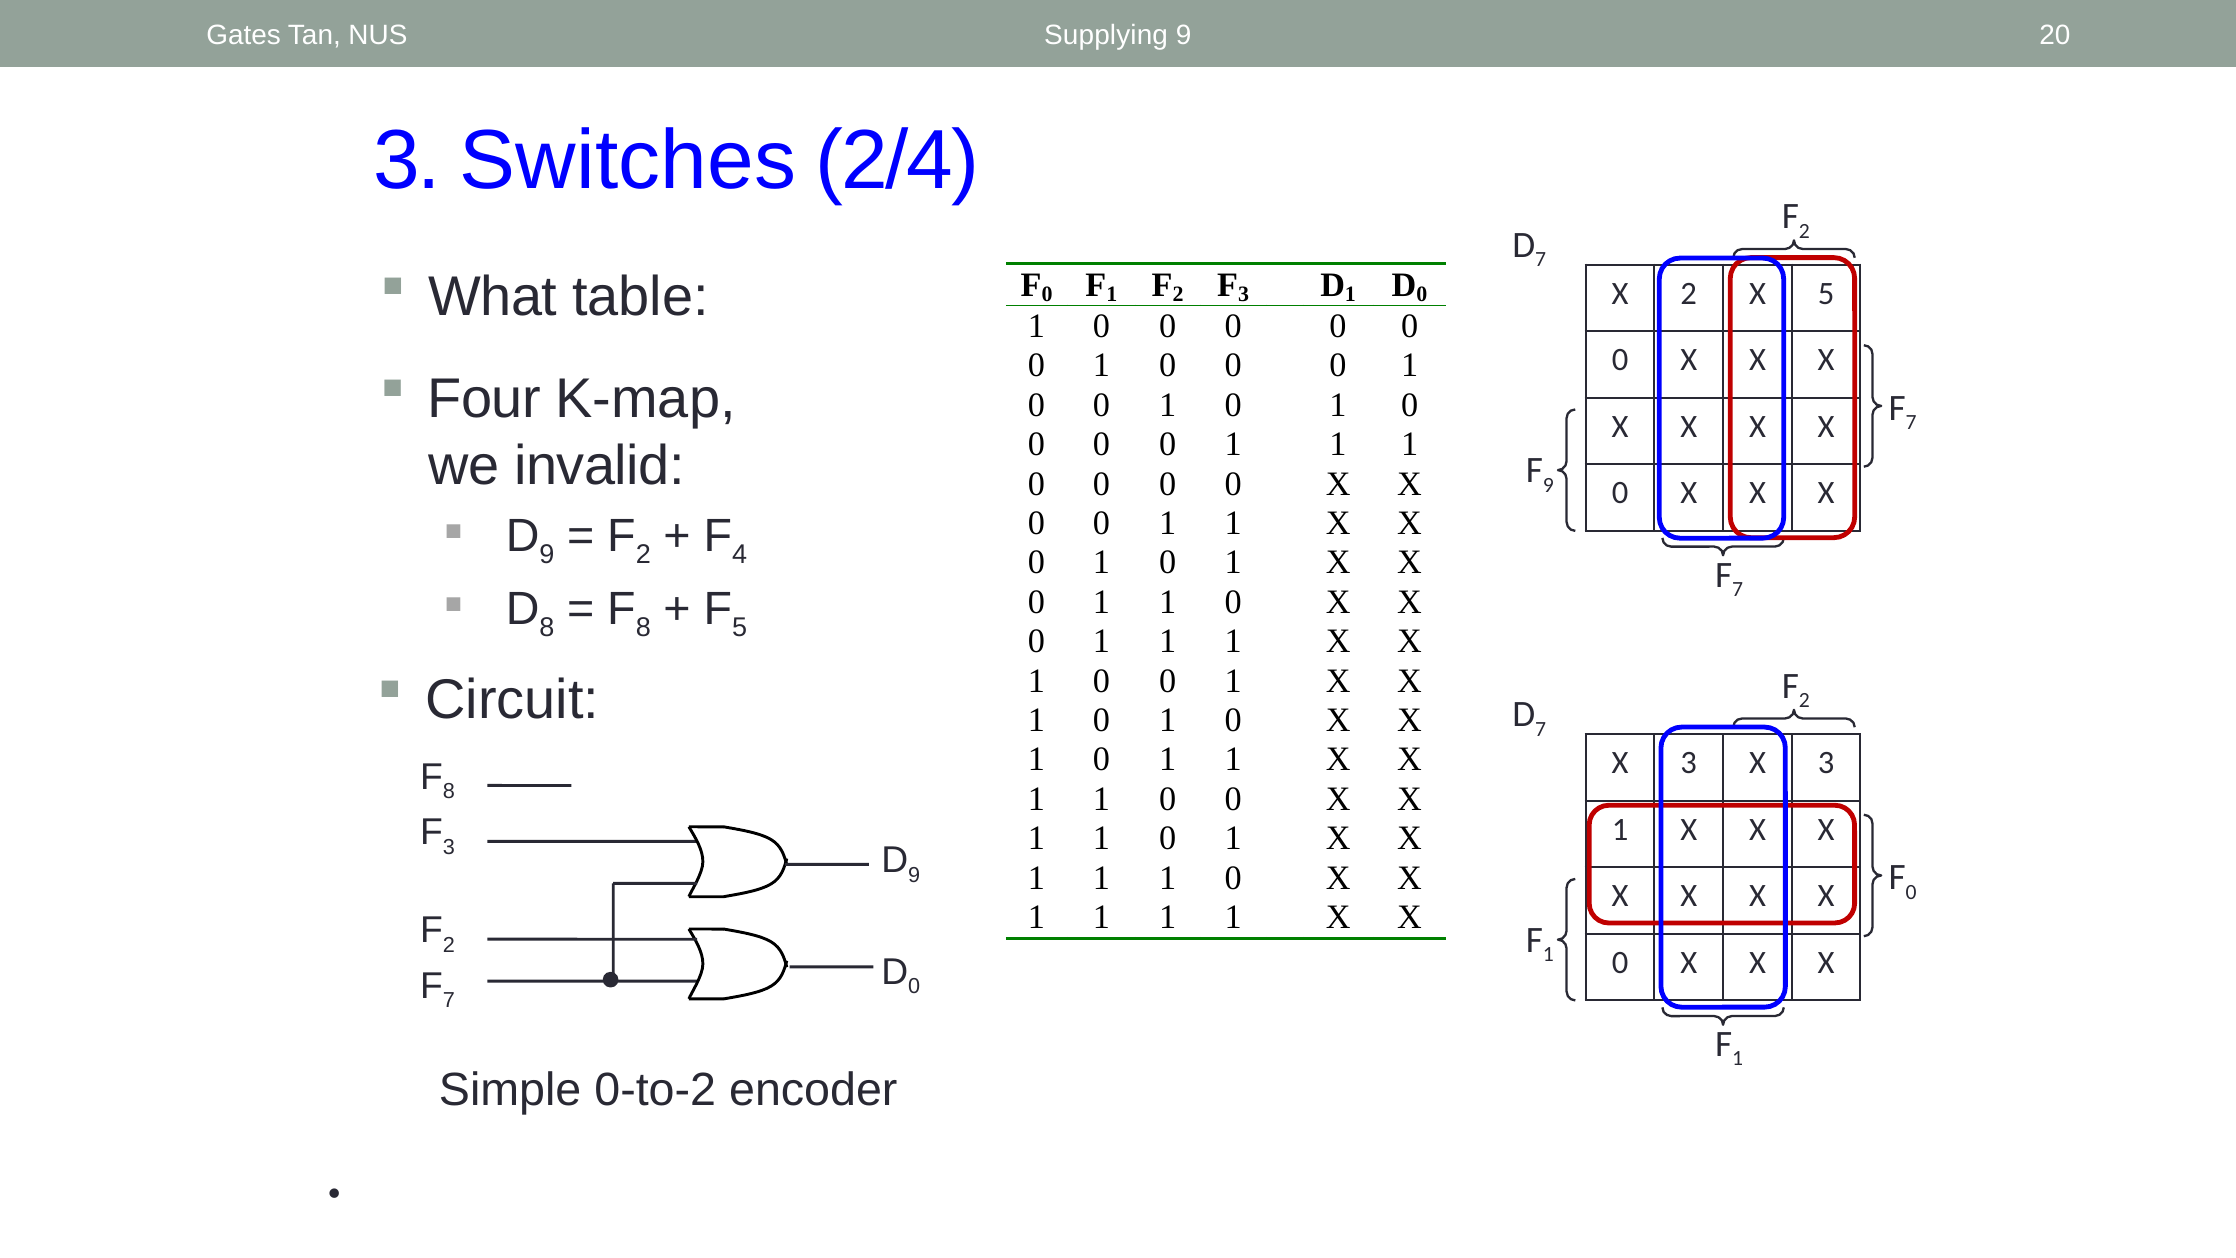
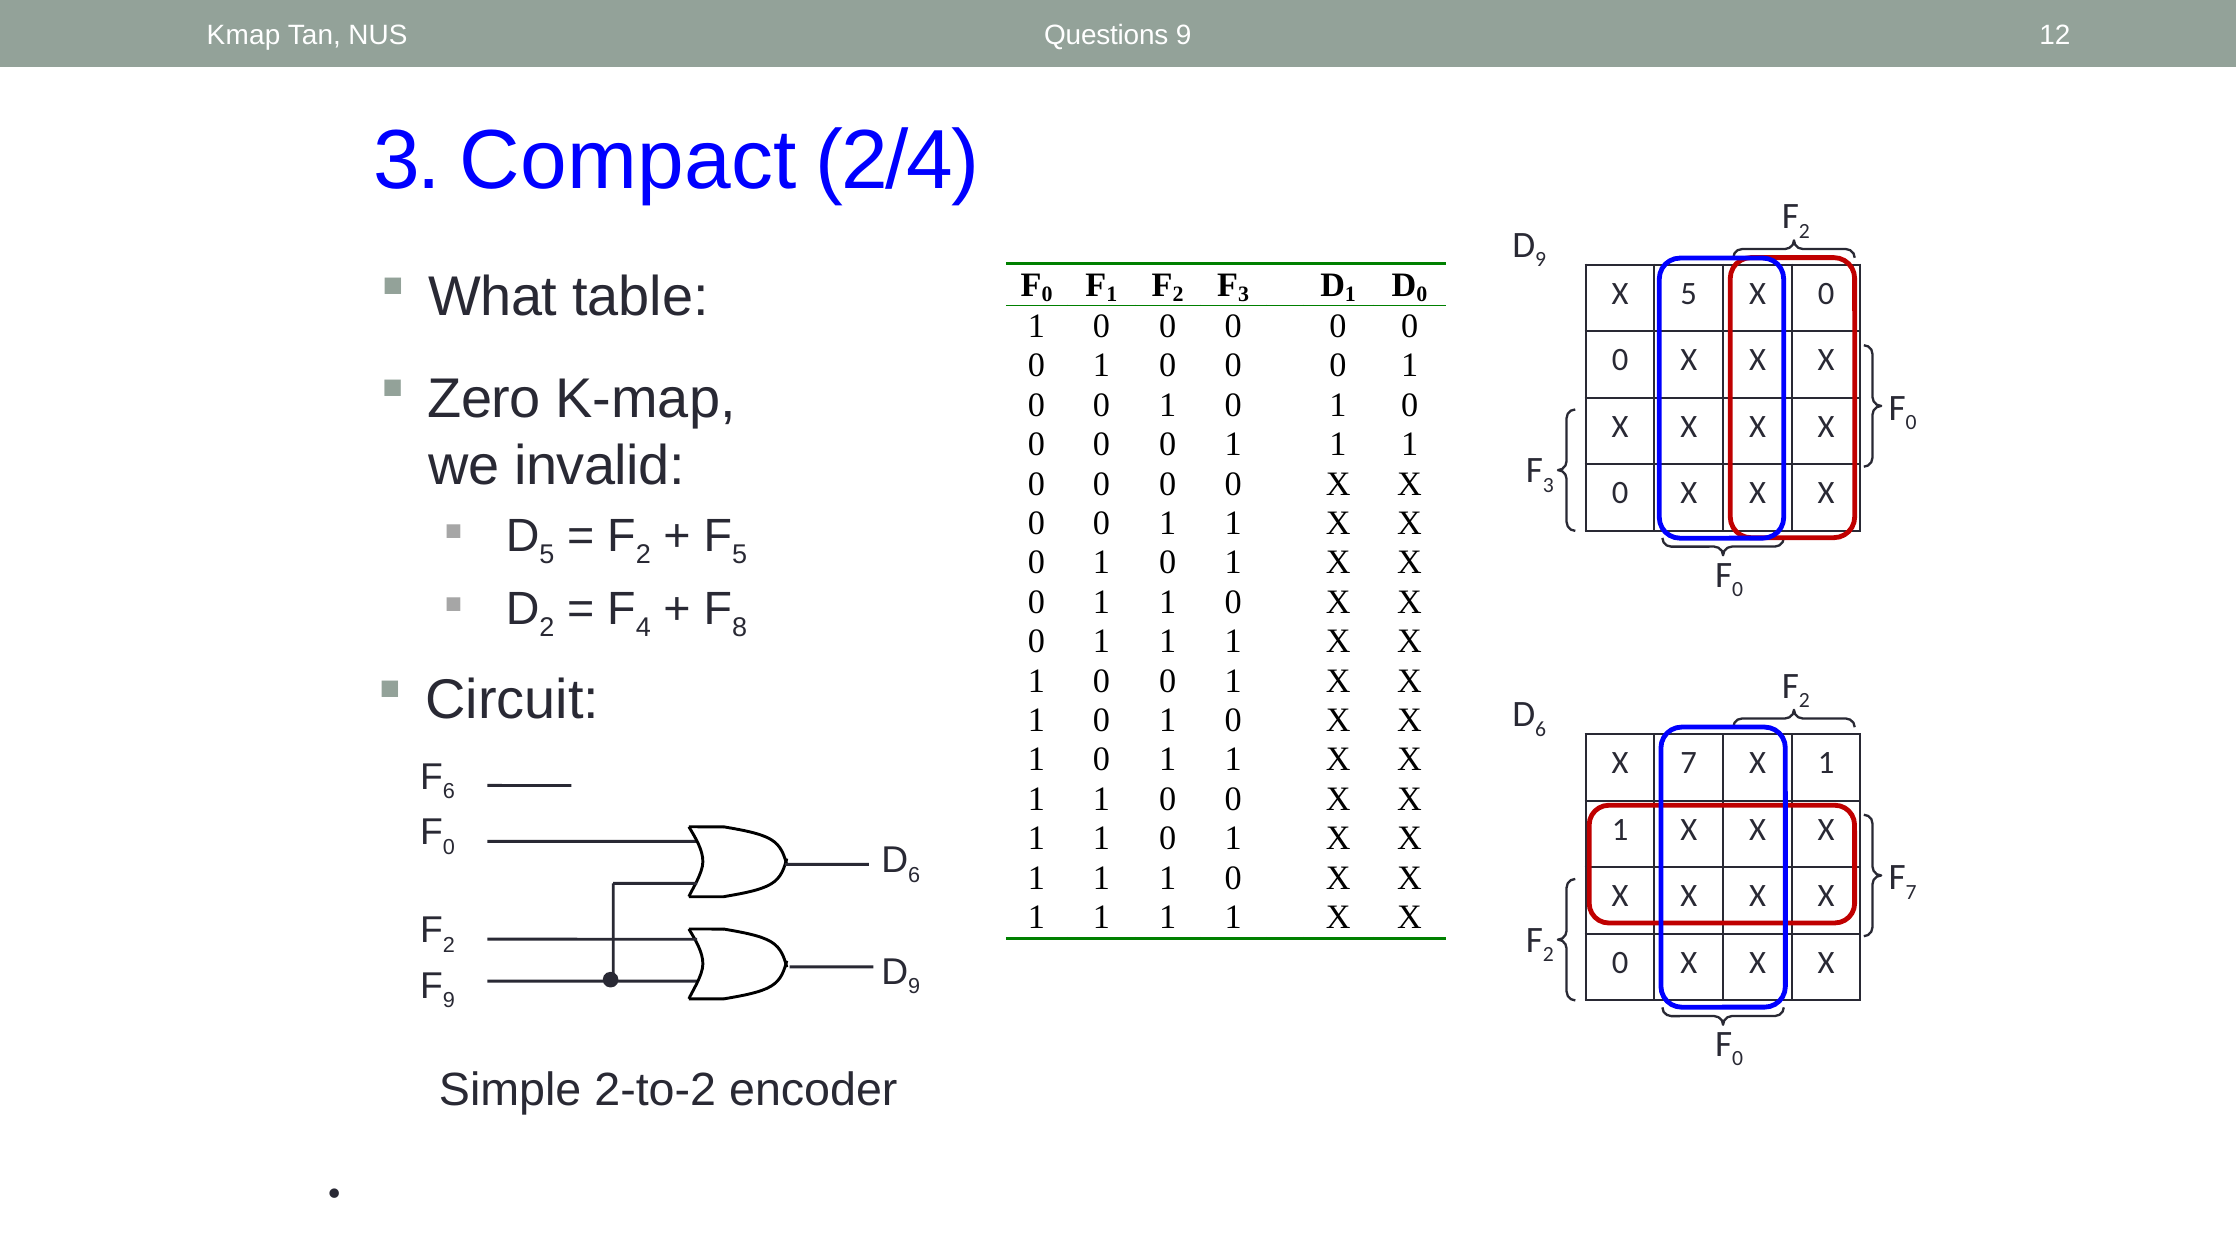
Gates: Gates -> Kmap
Supplying: Supplying -> Questions
20: 20 -> 12
Switches: Switches -> Compact
7 at (1540, 260): 7 -> 9
X 2: 2 -> 5
5 at (1826, 293): 5 -> 0
Four: Four -> Zero
7 at (1911, 422): 7 -> 0
9 at (1548, 485): 9 -> 3
9 at (547, 554): 9 -> 5
4 at (740, 554): 4 -> 5
7 at (1738, 589): 7 -> 0
8 at (547, 627): 8 -> 2
8 at (643, 627): 8 -> 4
5 at (740, 627): 5 -> 8
7 at (1540, 729): 7 -> 6
3 at (1689, 763): 3 -> 7
3 at (1826, 763): 3 -> 1
8 at (449, 791): 8 -> 6
3 at (449, 847): 3 -> 0
9 at (914, 875): 9 -> 6
0 at (1911, 892): 0 -> 7
1 at (1548, 954): 1 -> 2
0 at (914, 987): 0 -> 9
7 at (449, 1001): 7 -> 9
1 at (1738, 1059): 1 -> 0
0-to-2: 0-to-2 -> 2-to-2
